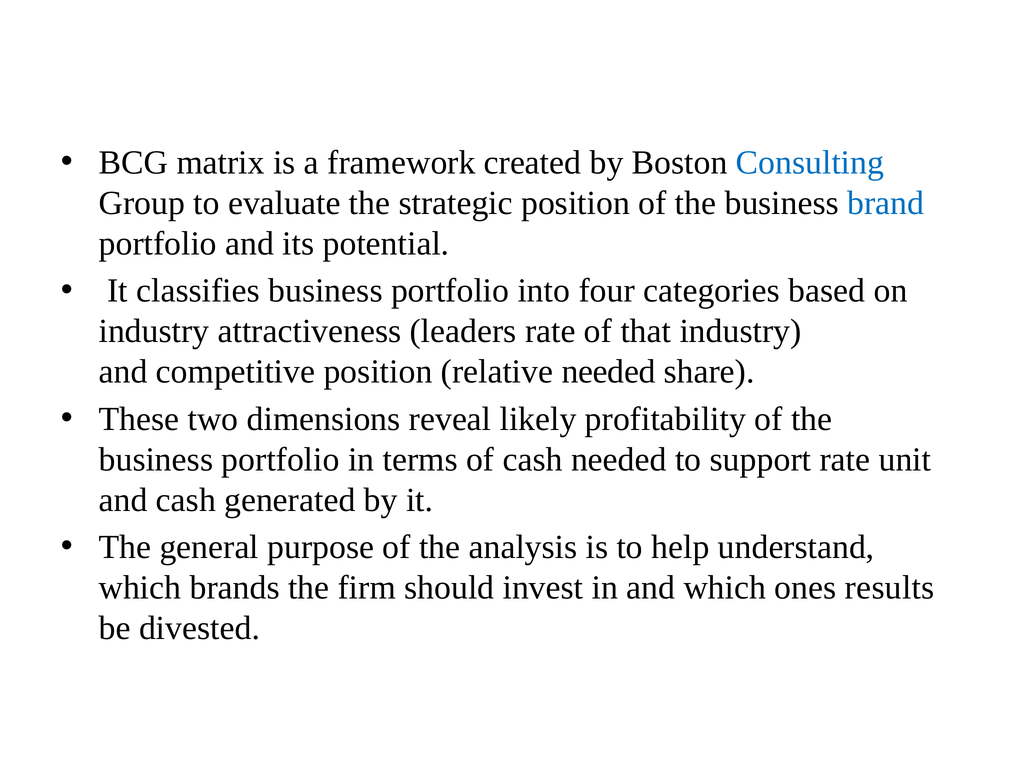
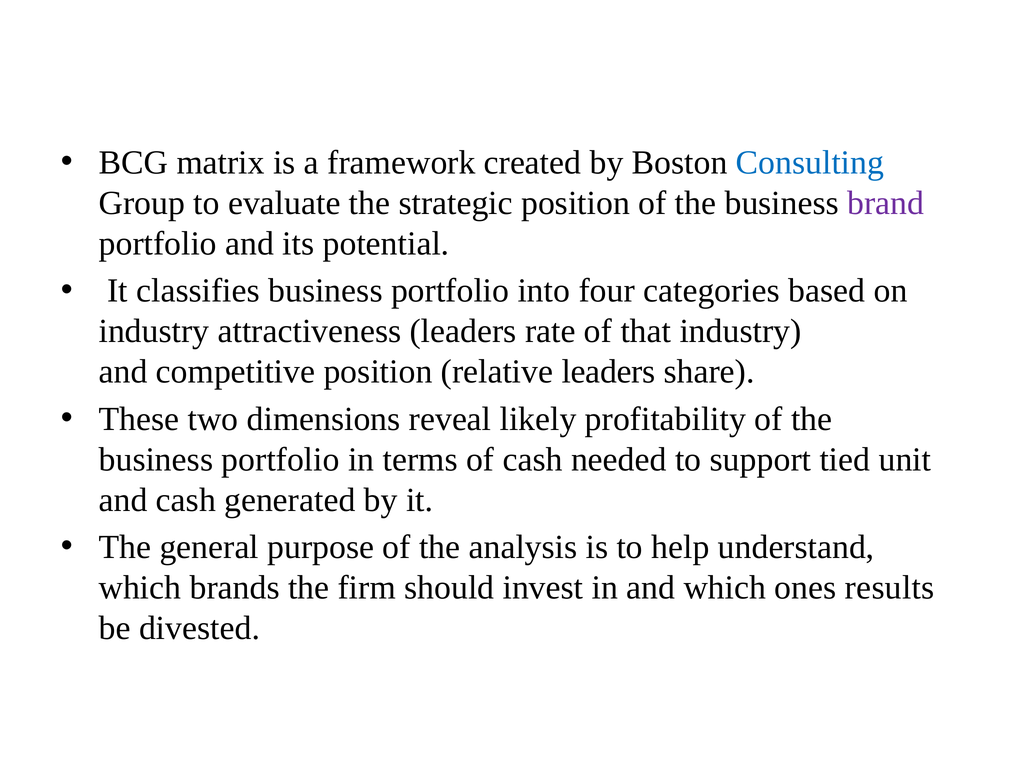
brand colour: blue -> purple
relative needed: needed -> leaders
support rate: rate -> tied
